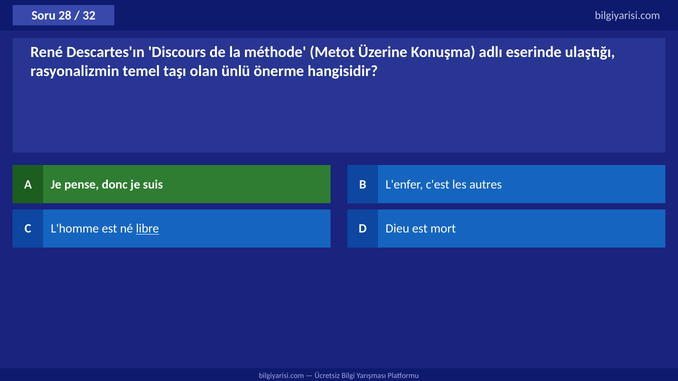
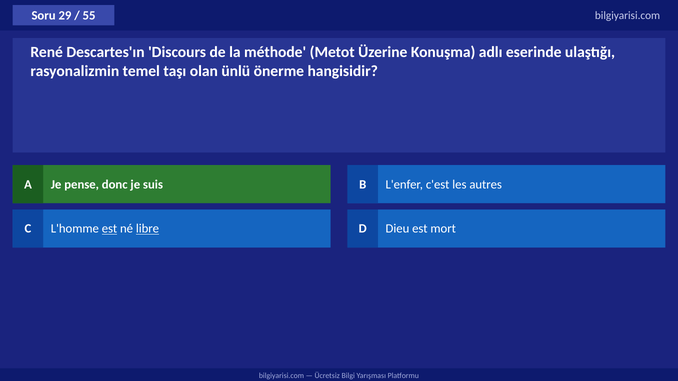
28: 28 -> 29
32: 32 -> 55
est at (110, 229) underline: none -> present
